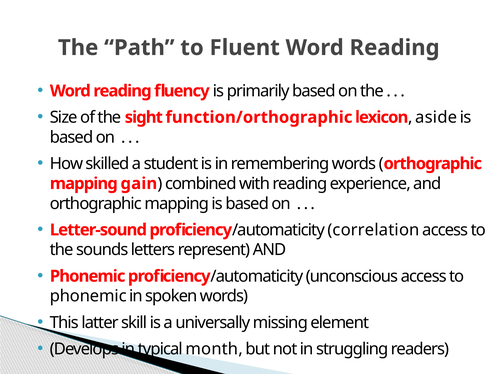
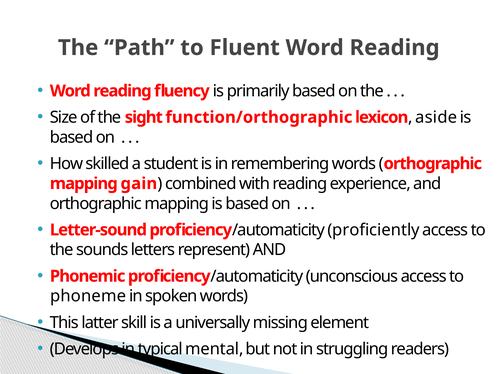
correlation: correlation -> proficiently
phonemic at (88, 296): phonemic -> phoneme
month: month -> mental
